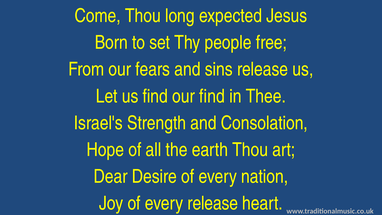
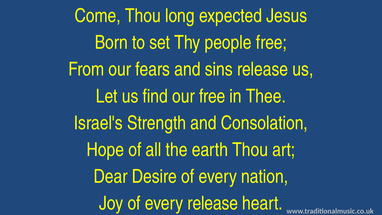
our find: find -> free
